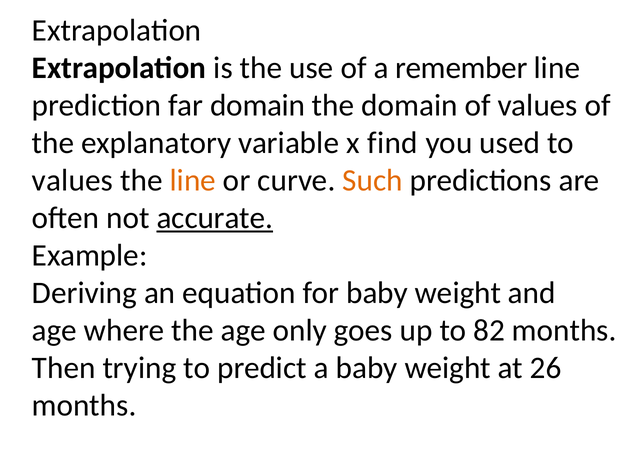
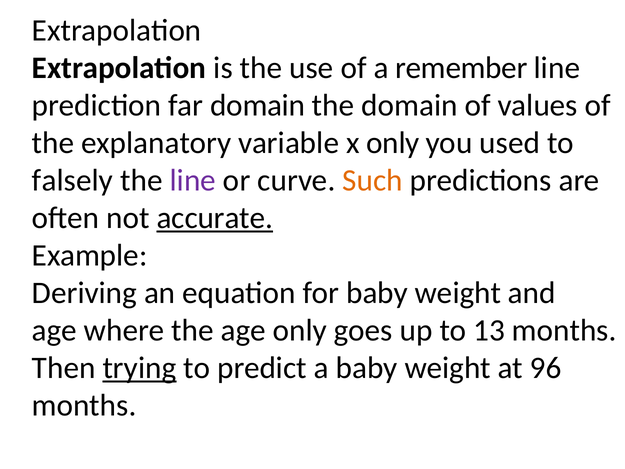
x find: find -> only
values at (72, 180): values -> falsely
line at (193, 180) colour: orange -> purple
82: 82 -> 13
trying underline: none -> present
26: 26 -> 96
